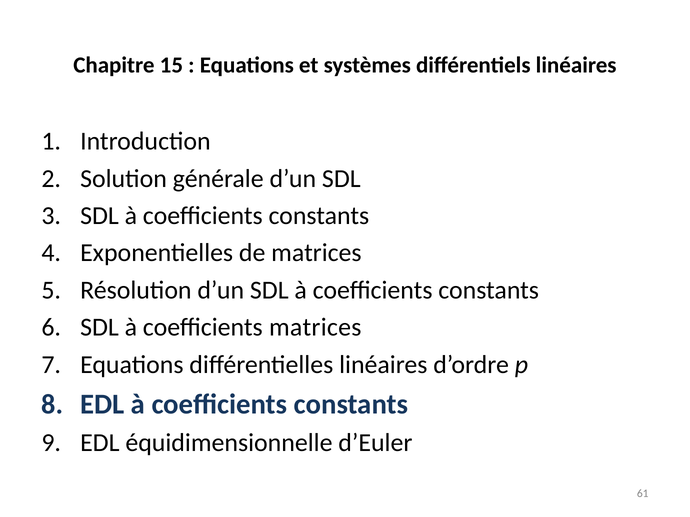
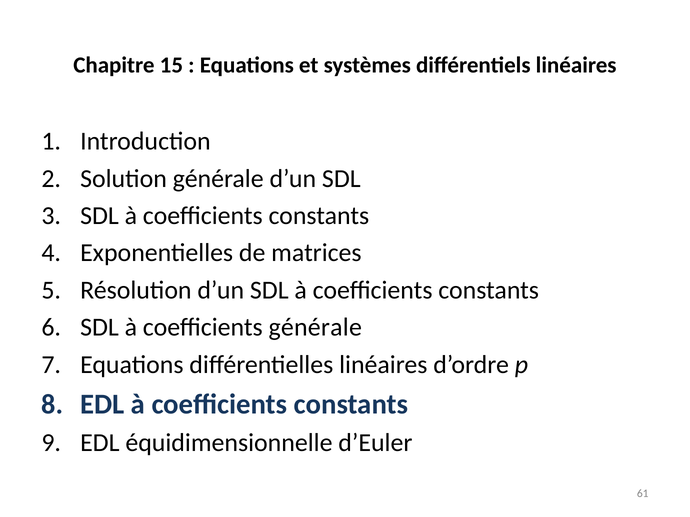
coefficients matrices: matrices -> générale
